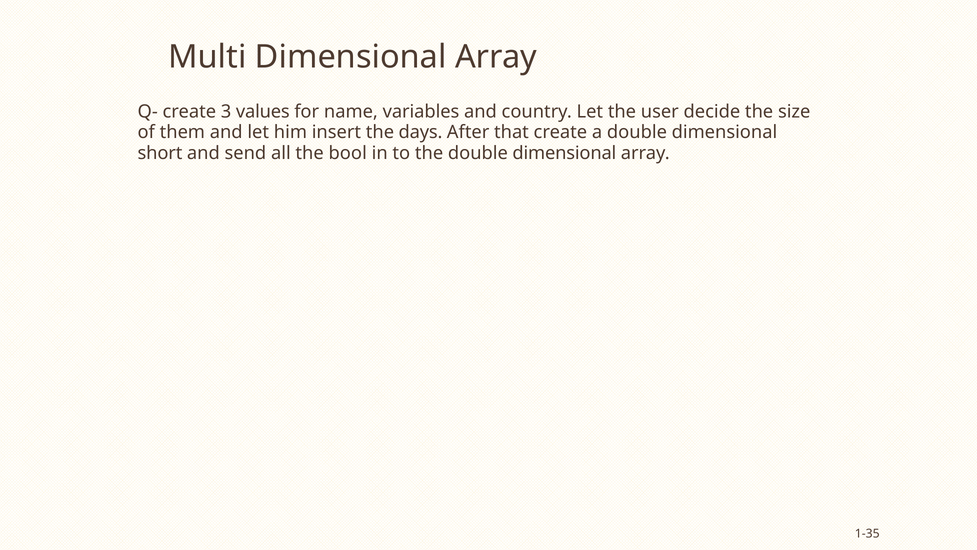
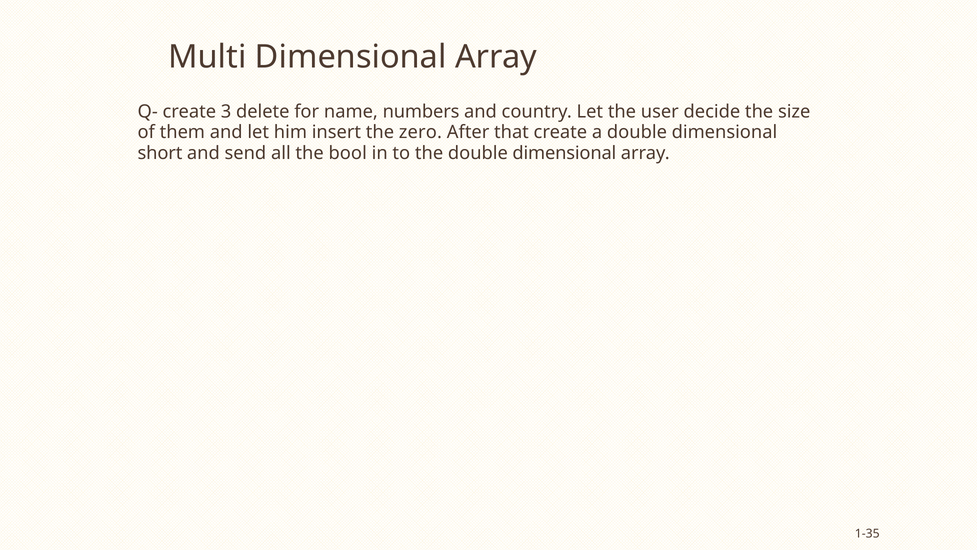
values: values -> delete
variables: variables -> numbers
days: days -> zero
